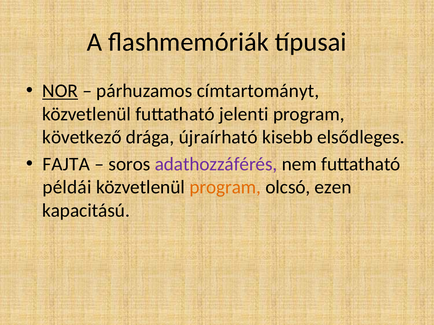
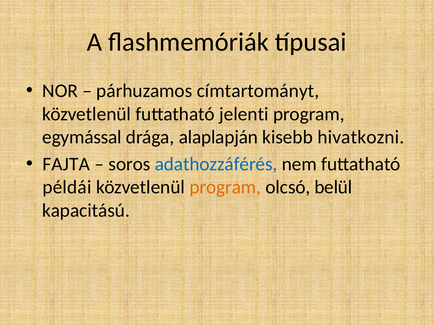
NOR underline: present -> none
következő: következő -> egymással
újraírható: újraírható -> alaplapján
elsődleges: elsődleges -> hivatkozni
adathozzáférés colour: purple -> blue
ezen: ezen -> belül
